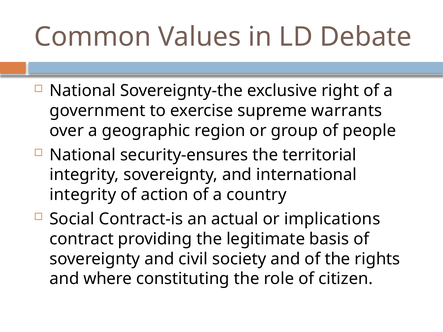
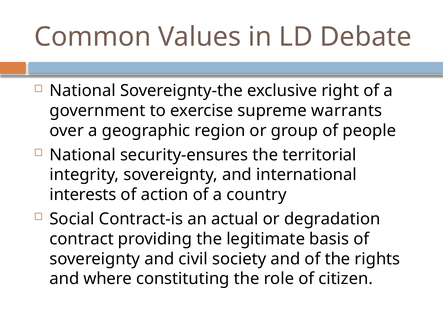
integrity at (83, 195): integrity -> interests
implications: implications -> degradation
